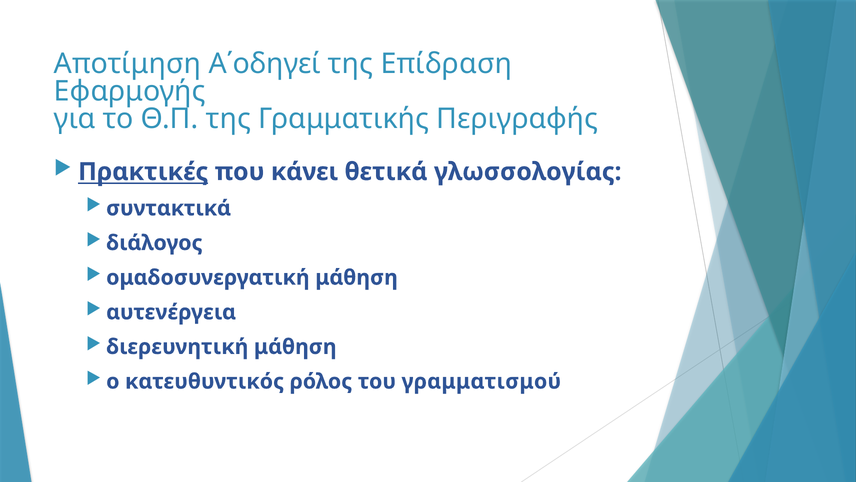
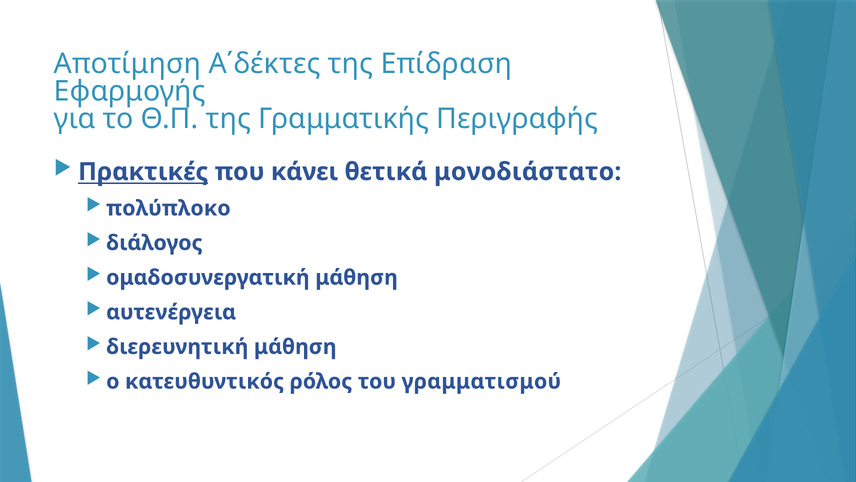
Α΄οδηγεί: Α΄οδηγεί -> Α΄δέκτες
γλωσσολογίας: γλωσσολογίας -> μονοδιάστατο
συντακτικά: συντακτικά -> πολύπλοκο
